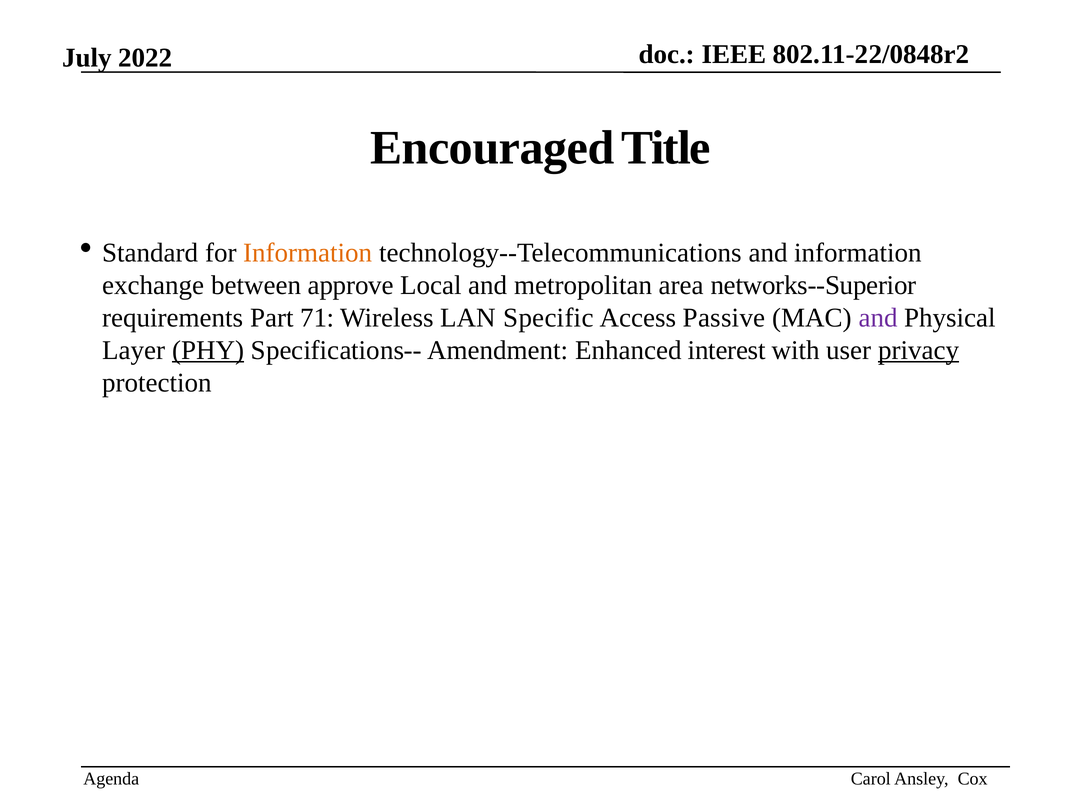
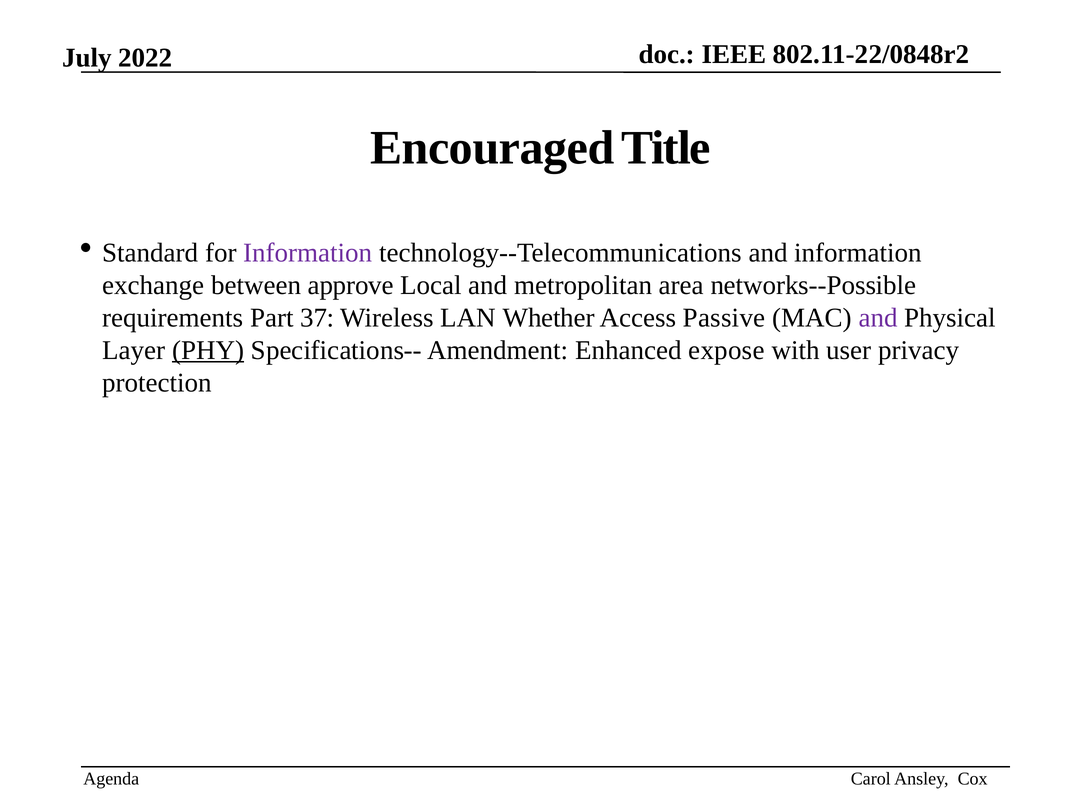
Information at (308, 252) colour: orange -> purple
networks--Superior: networks--Superior -> networks--Possible
71: 71 -> 37
Specific: Specific -> Whether
interest: interest -> expose
privacy underline: present -> none
